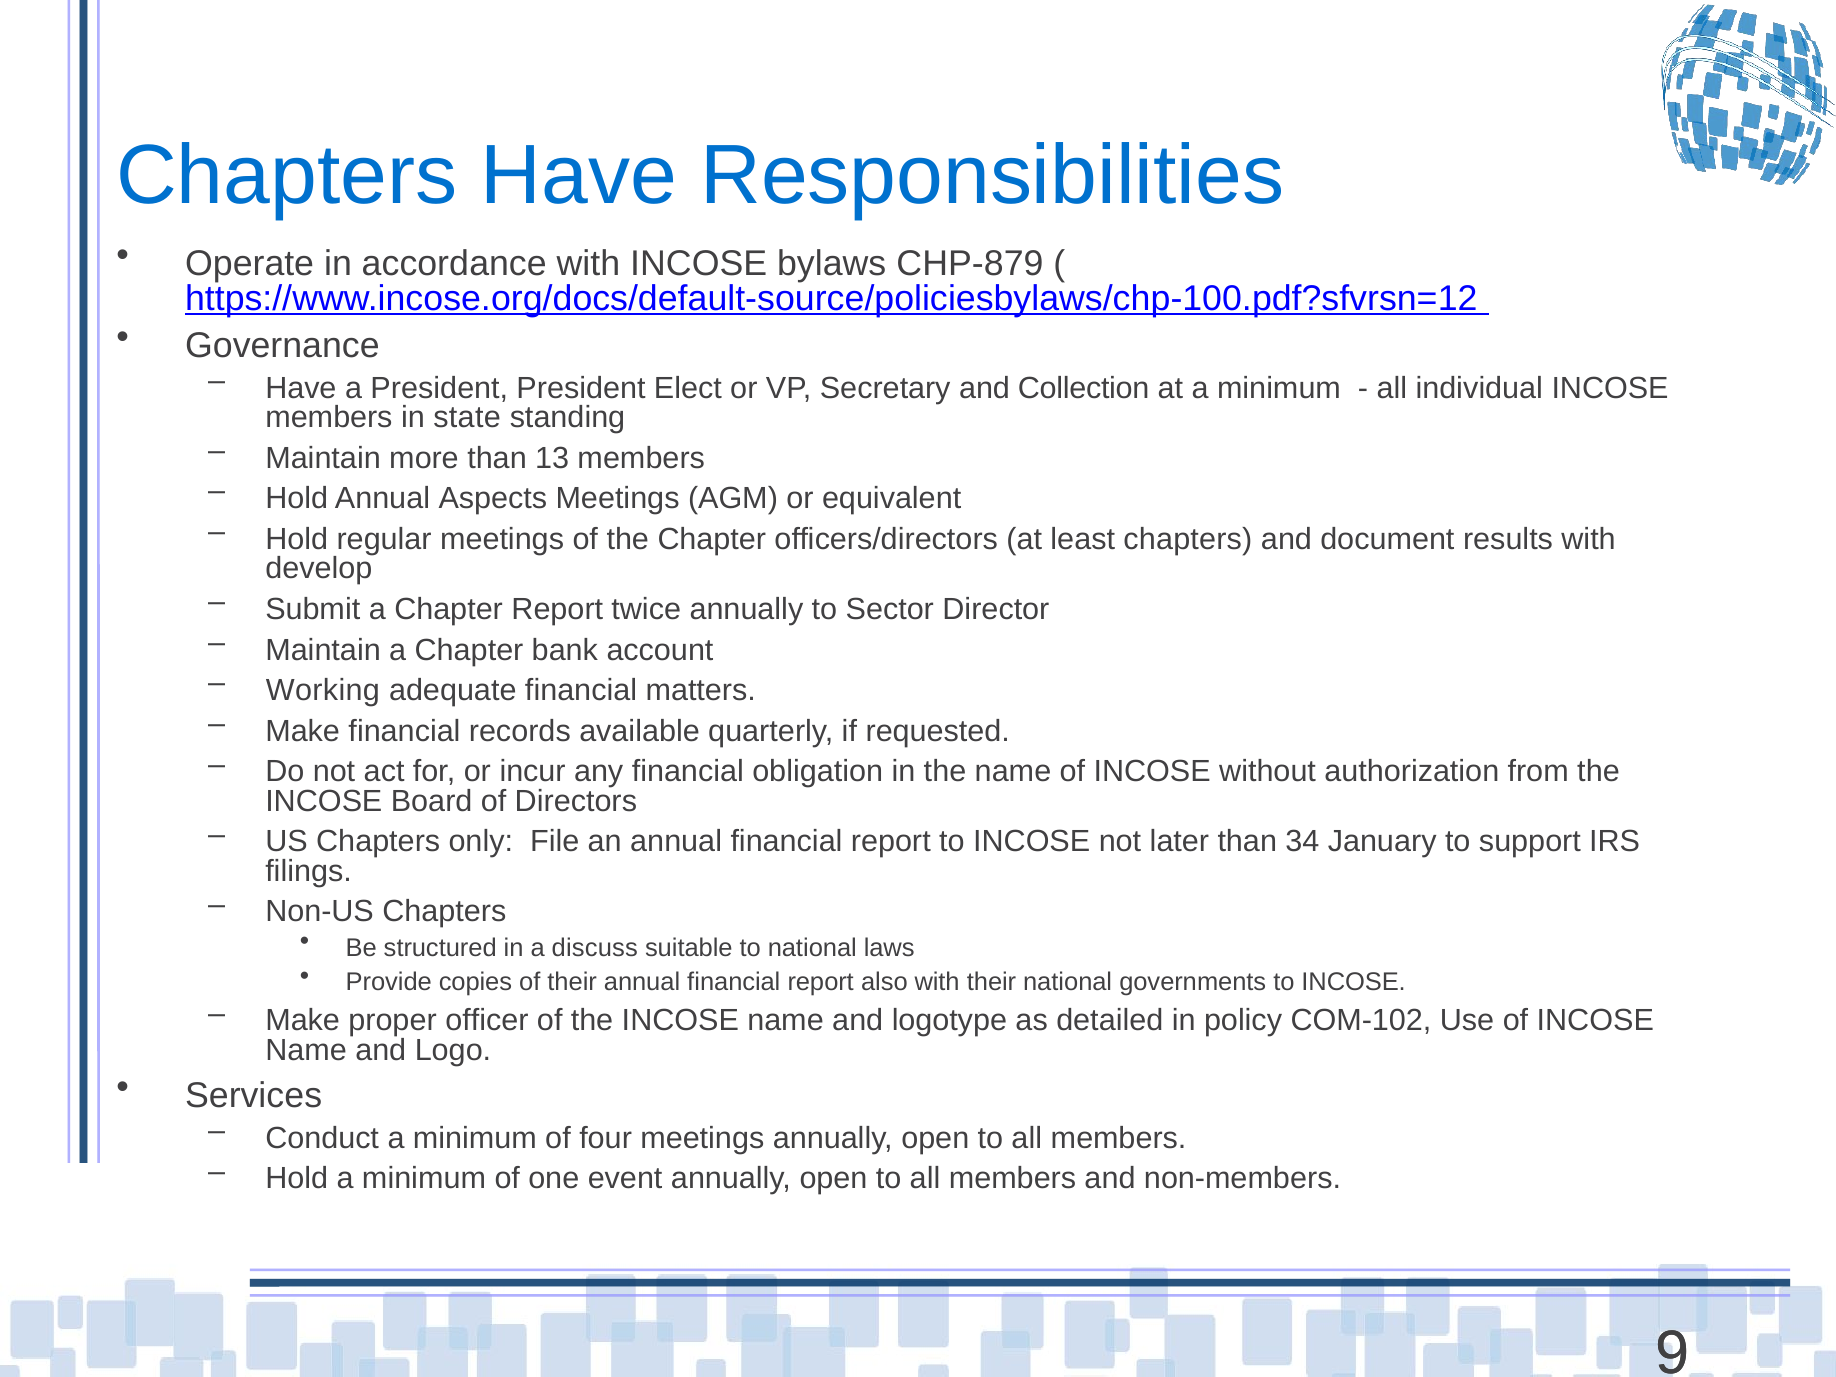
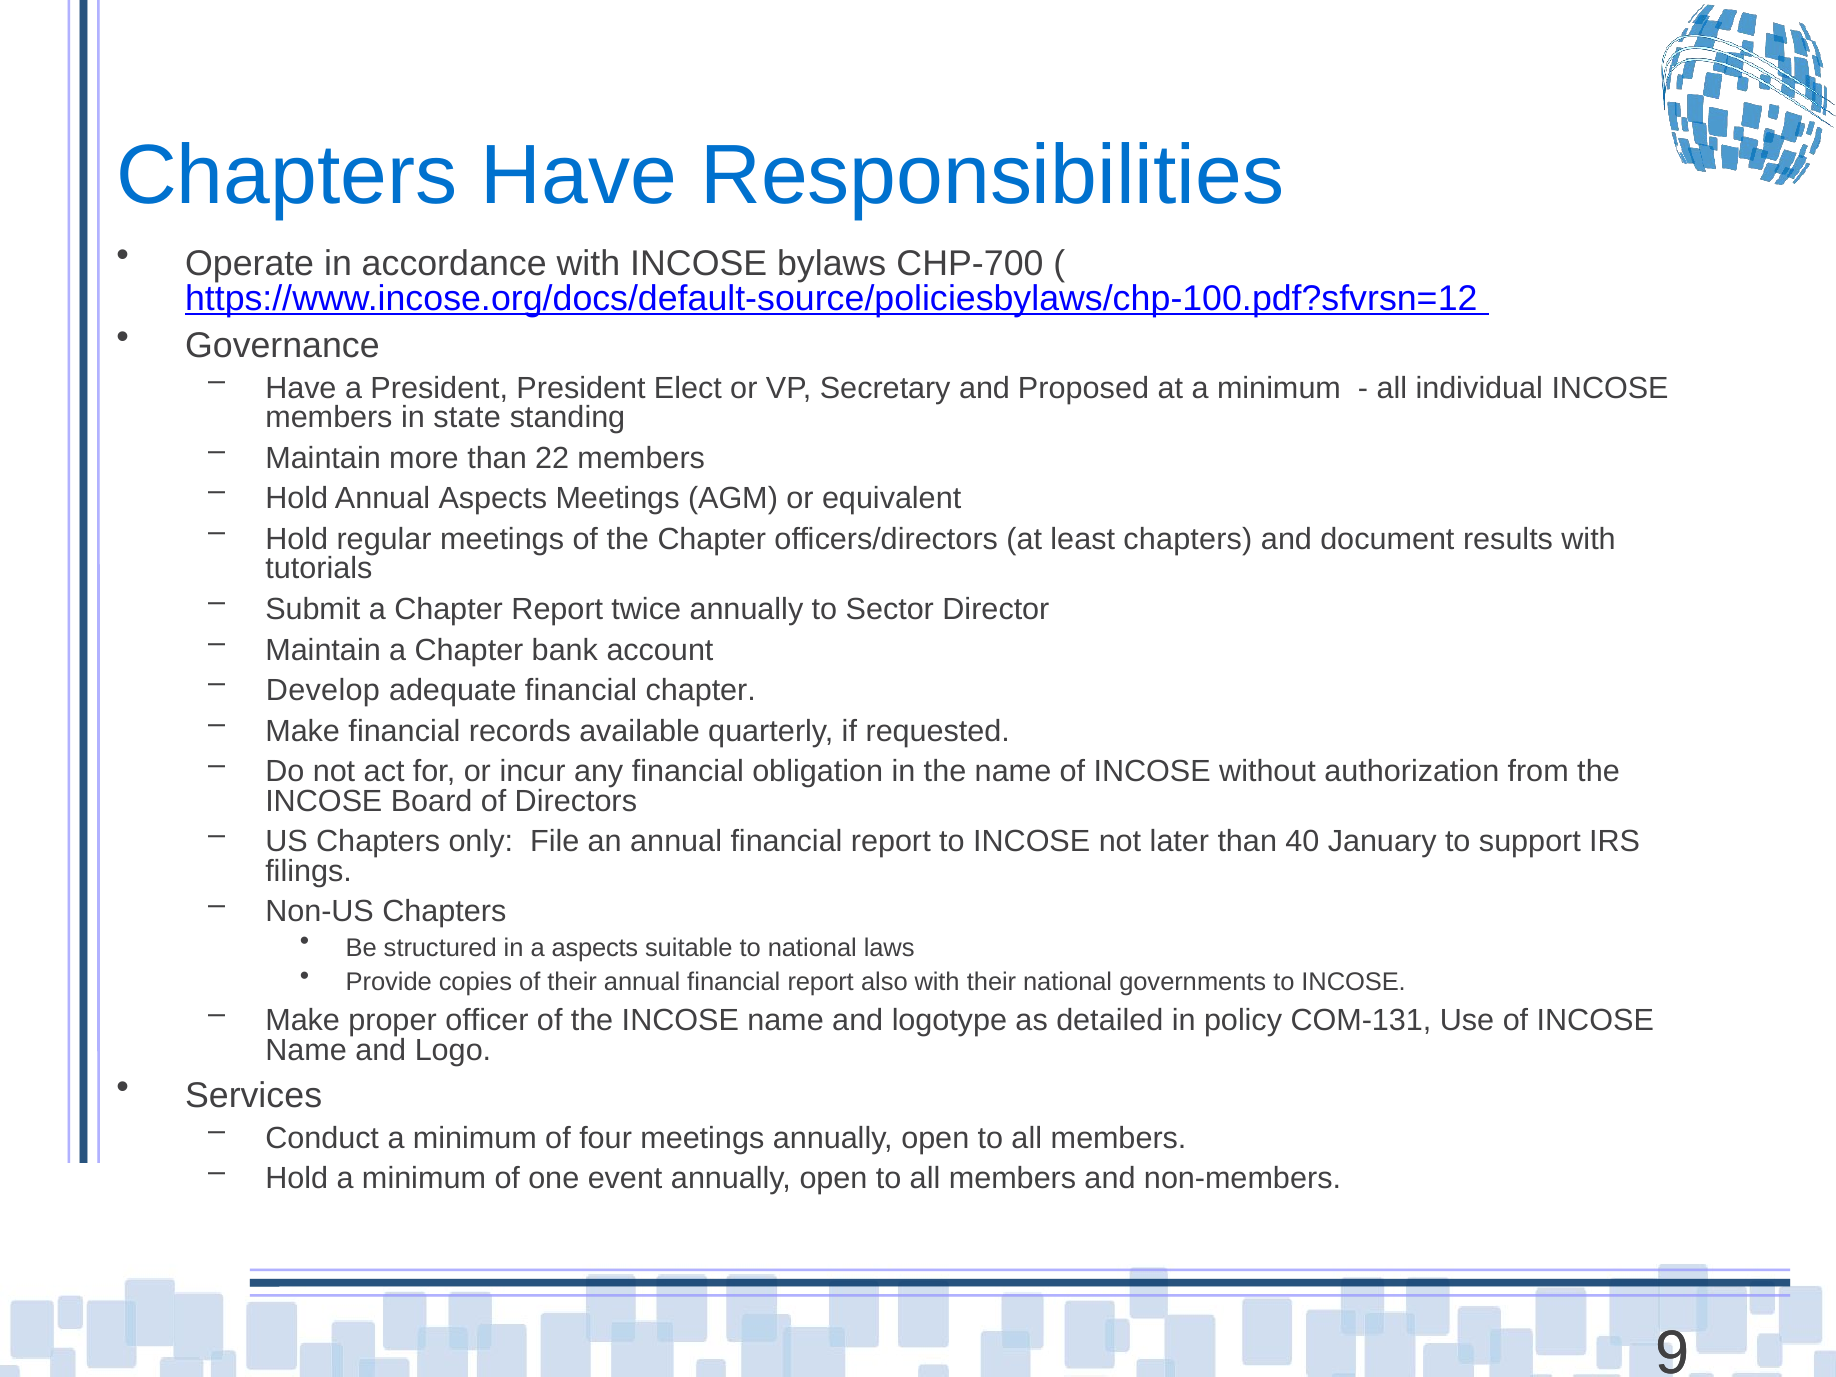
CHP-879: CHP-879 -> CHP-700
Collection: Collection -> Proposed
13: 13 -> 22
develop: develop -> tutorials
Working: Working -> Develop
financial matters: matters -> chapter
34: 34 -> 40
a discuss: discuss -> aspects
COM-102: COM-102 -> COM-131
